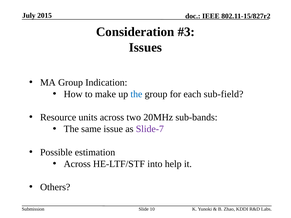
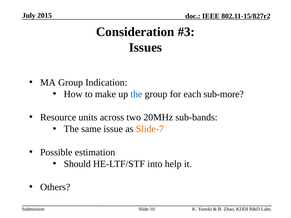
sub-field: sub-field -> sub-more
Slide-7 colour: purple -> orange
Across at (77, 164): Across -> Should
